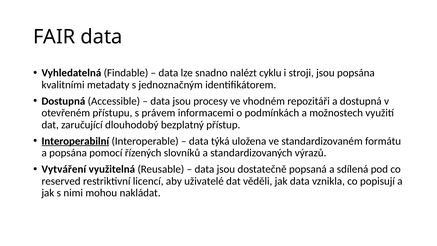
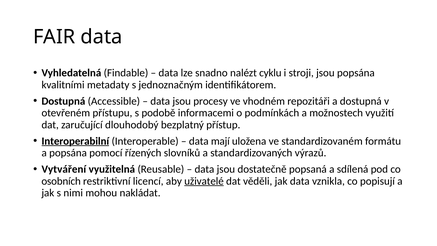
právem: právem -> podobě
týká: týká -> mají
reserved: reserved -> osobních
uživatelé underline: none -> present
